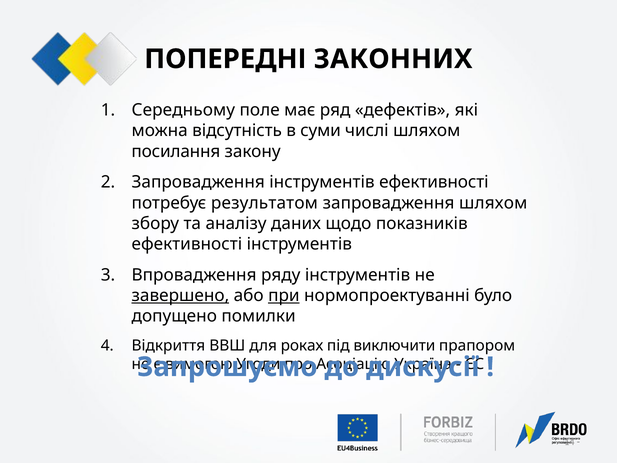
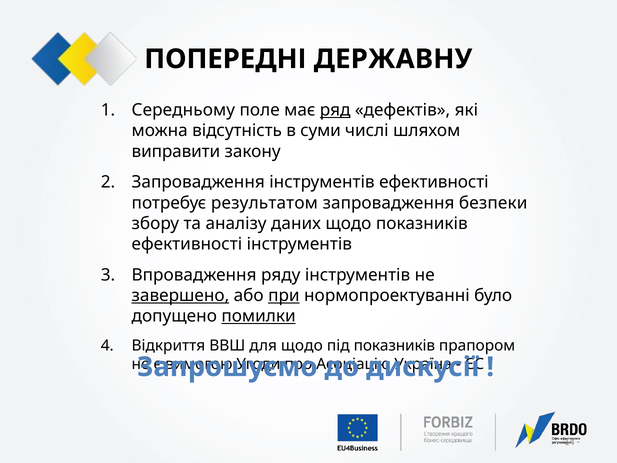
ЗАКОННИХ: ЗАКОННИХ -> ДЕРЖАВНУ
ряд underline: none -> present
посилання: посилання -> виправити
запровадження шляхом: шляхом -> безпеки
помилки underline: none -> present
для роках: роках -> щодо
під виключити: виключити -> показників
